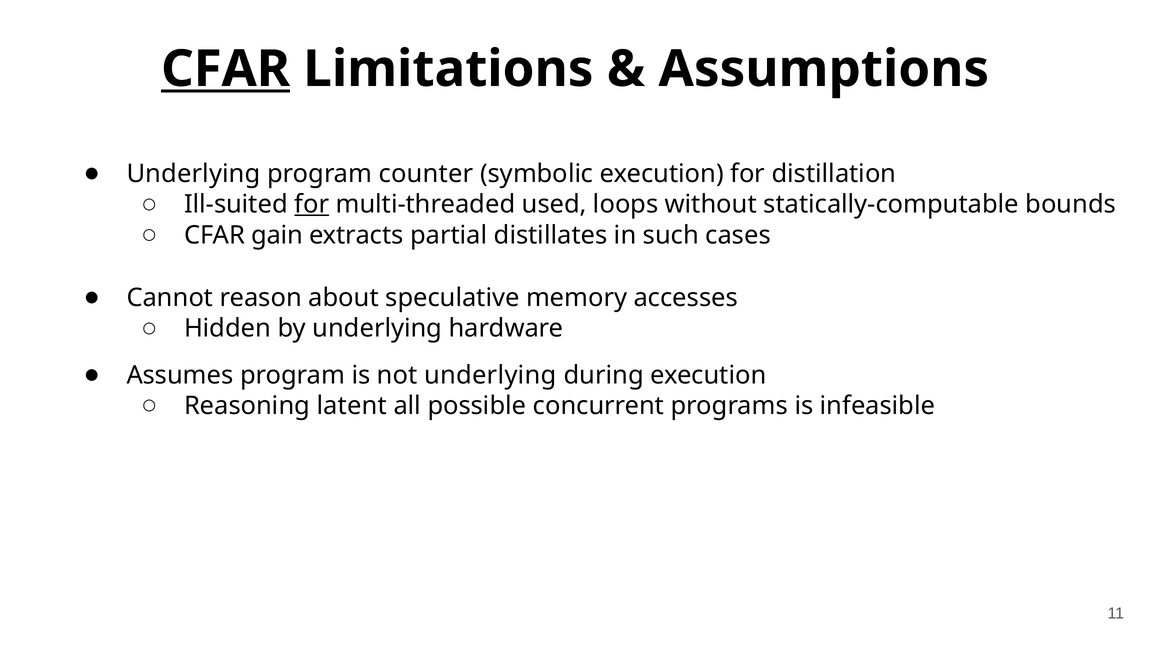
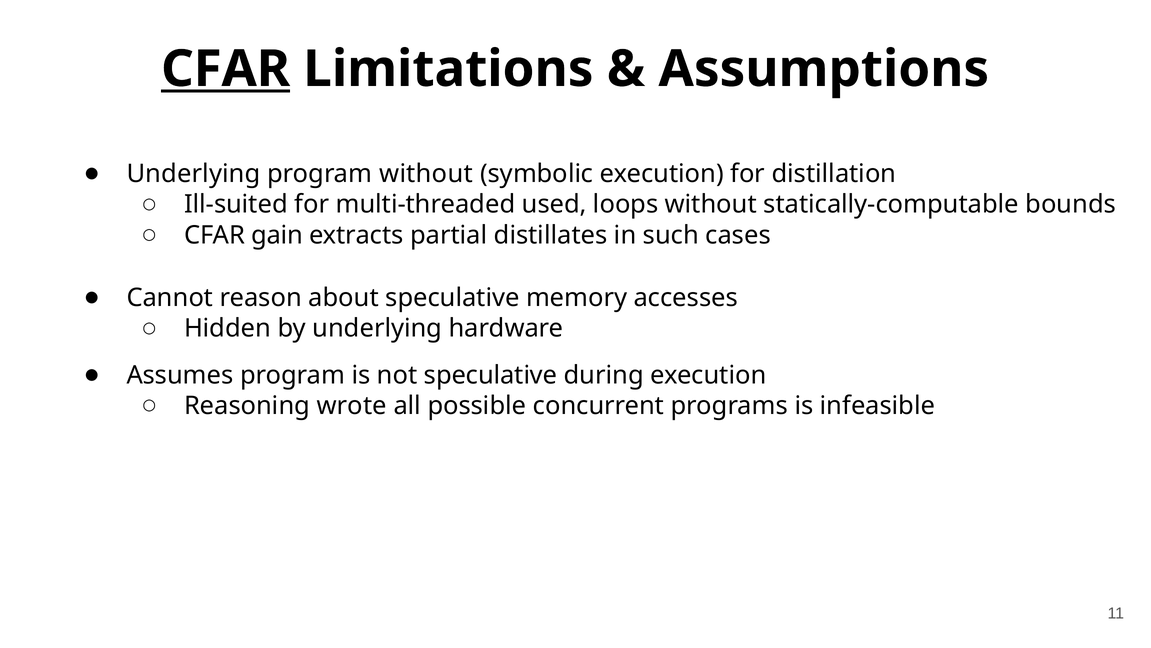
program counter: counter -> without
for at (312, 204) underline: present -> none
not underlying: underlying -> speculative
latent: latent -> wrote
